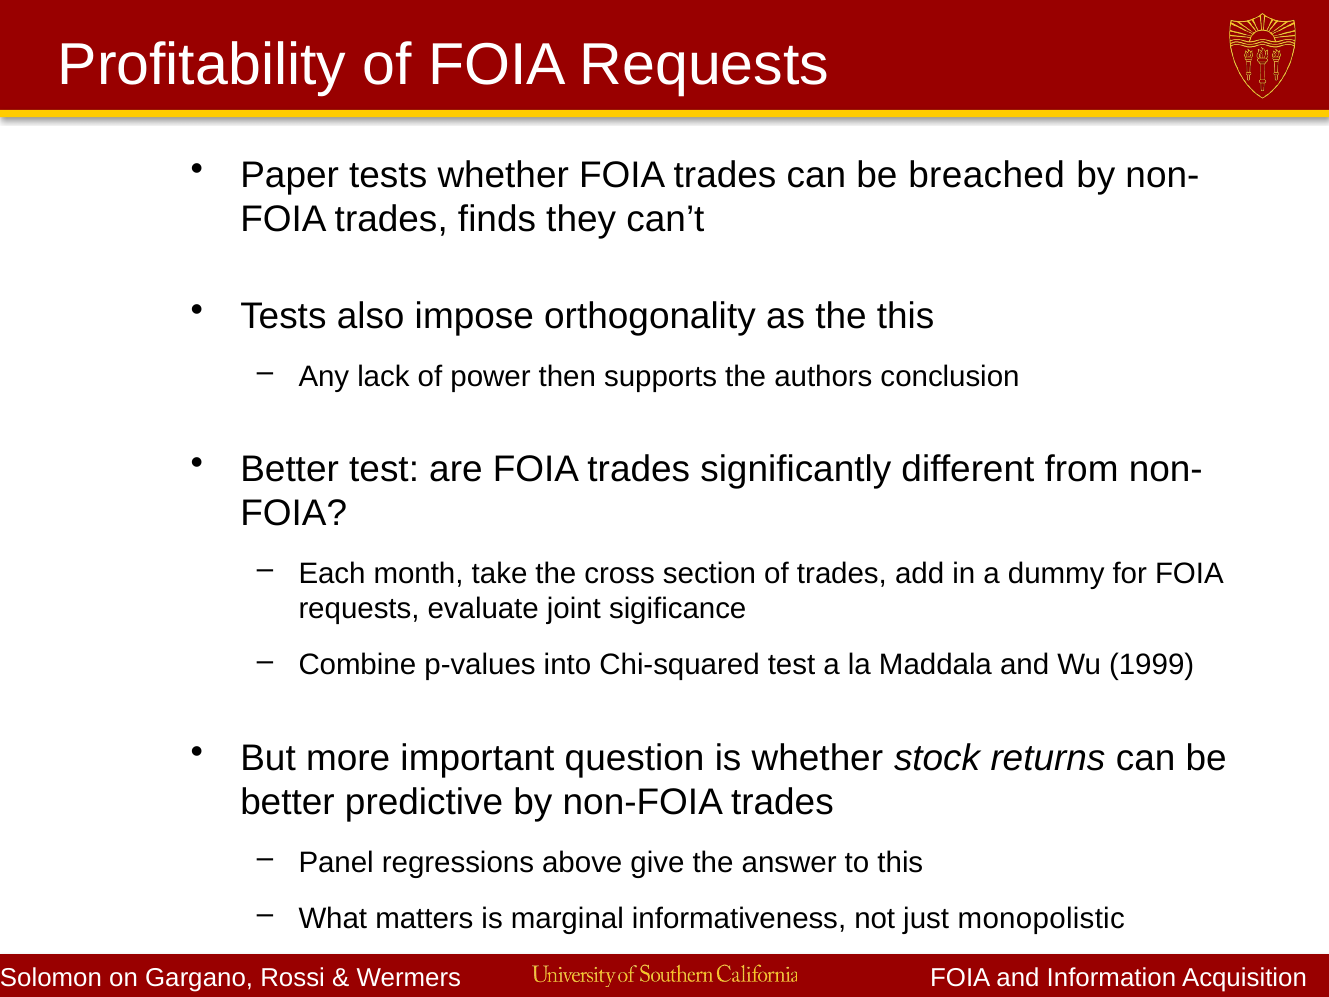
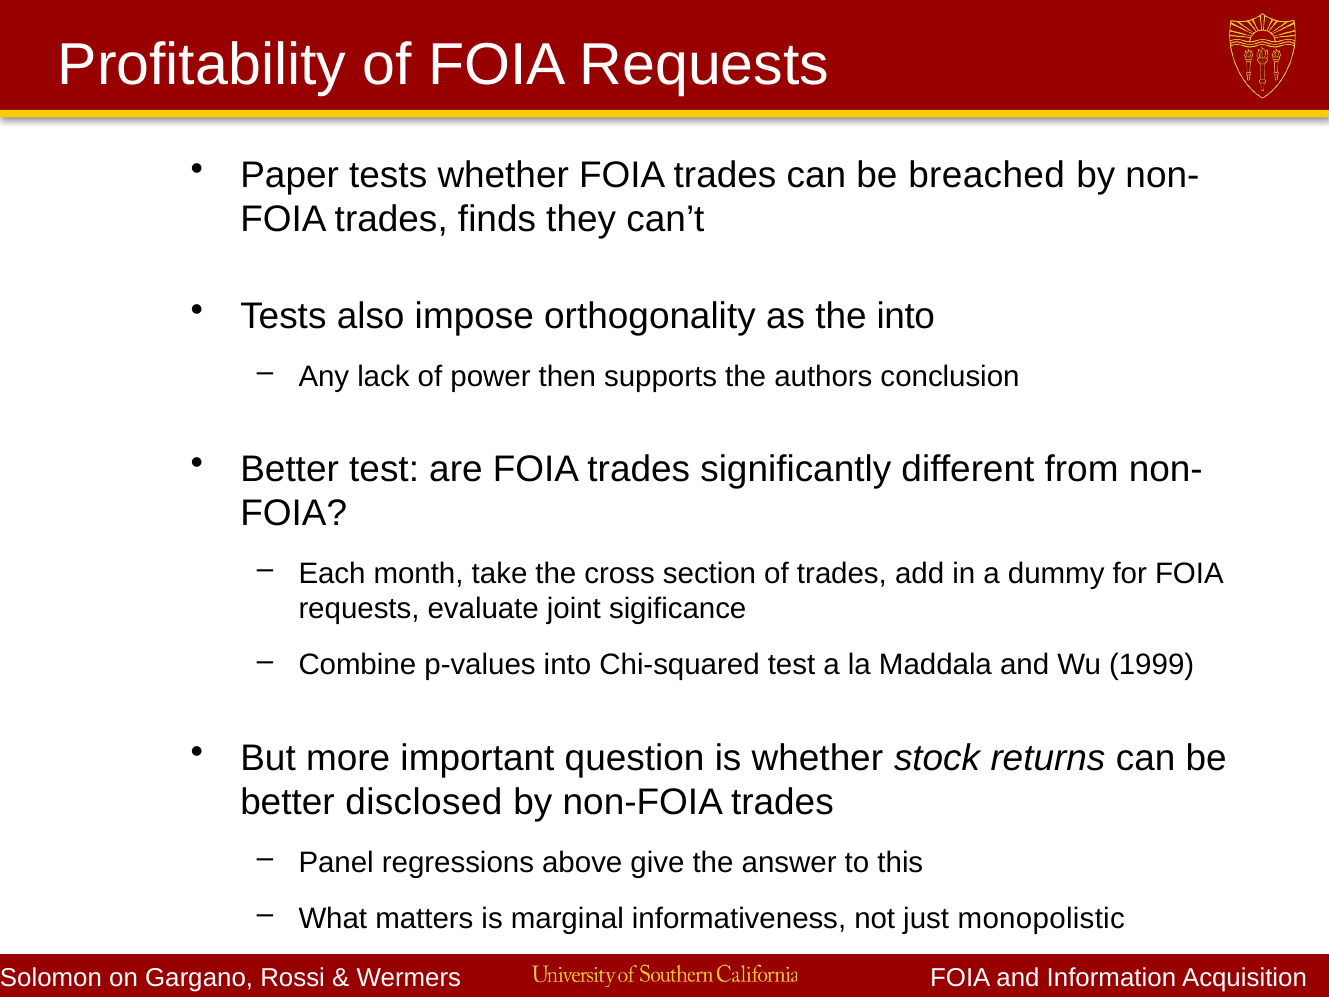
the this: this -> into
predictive: predictive -> disclosed
